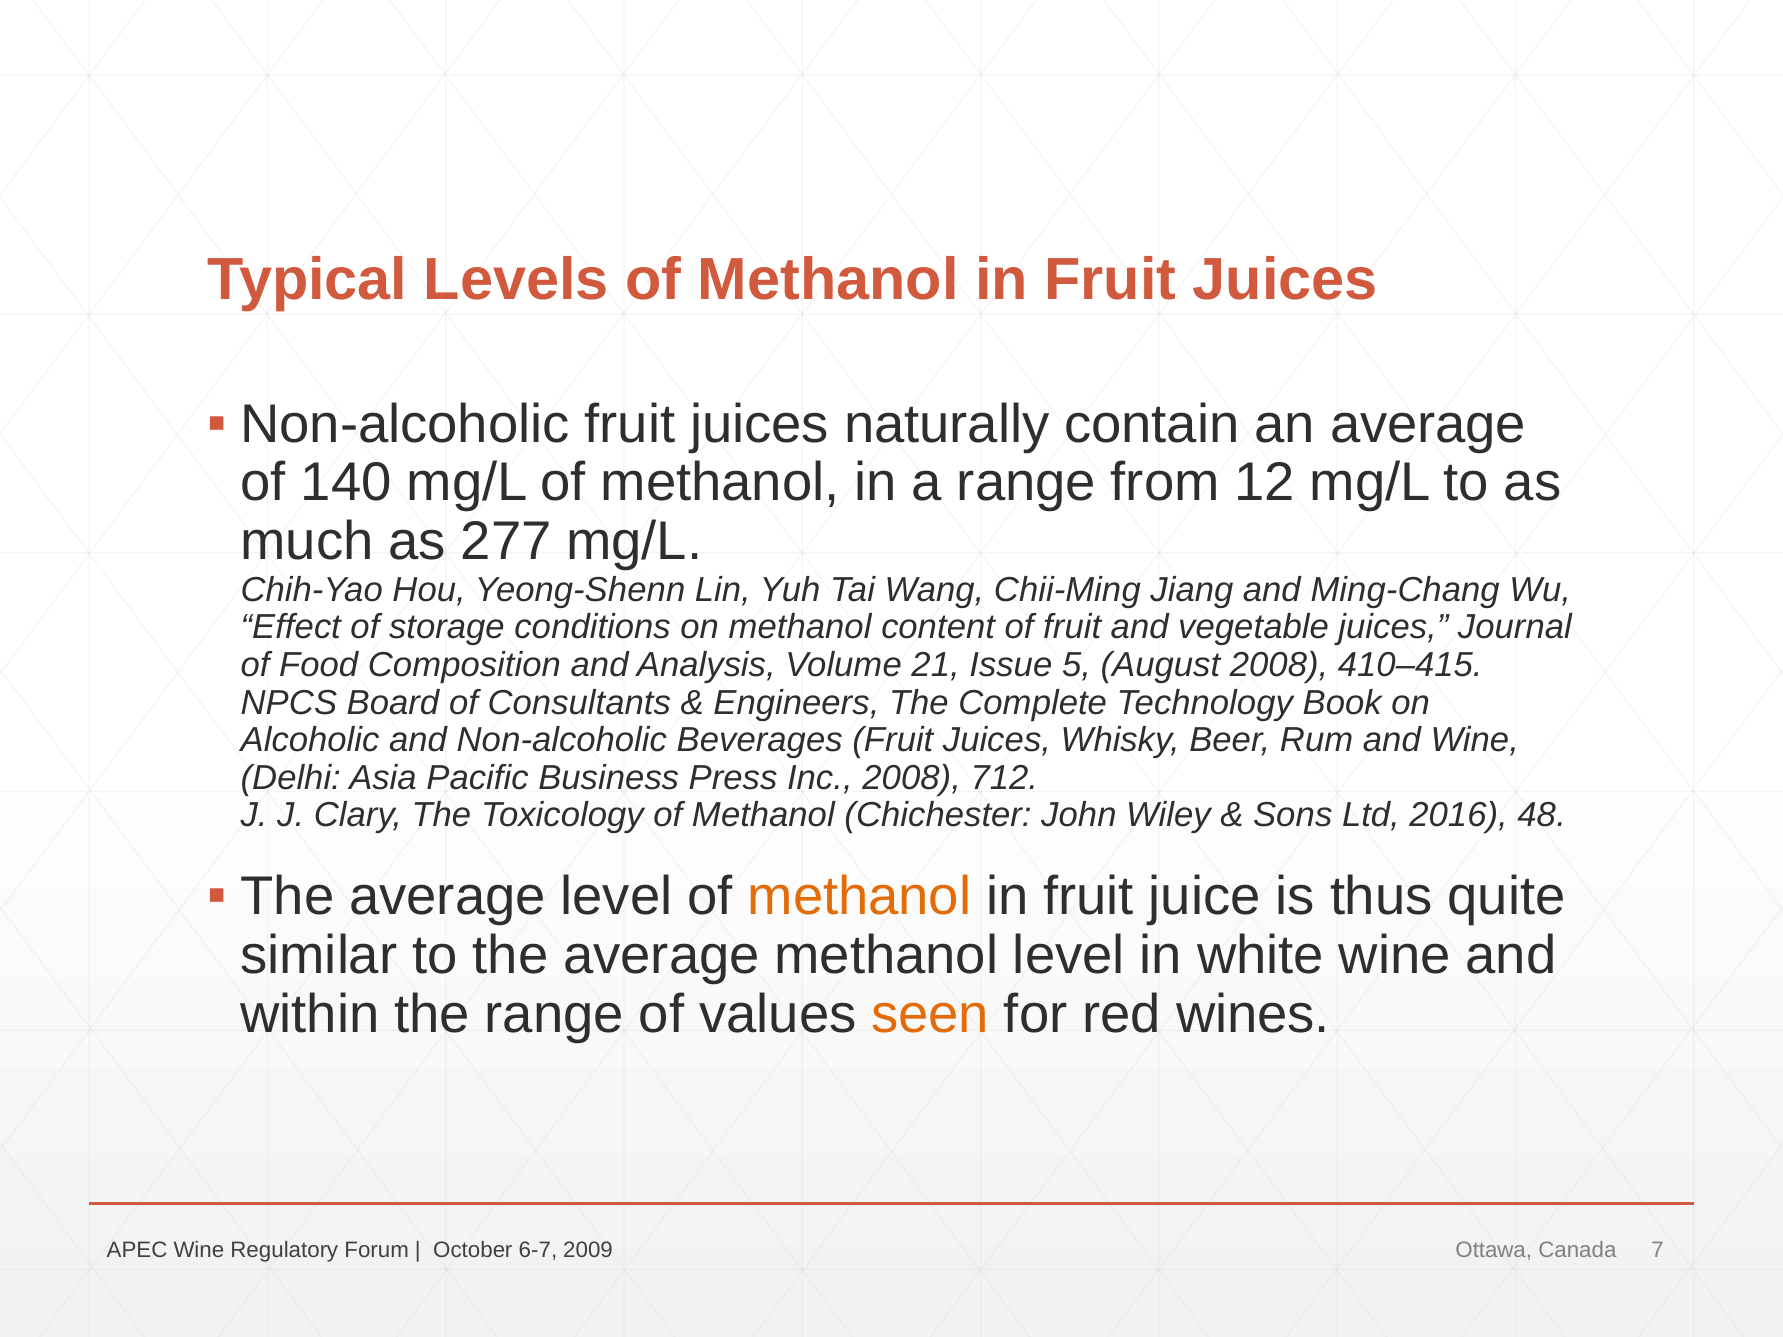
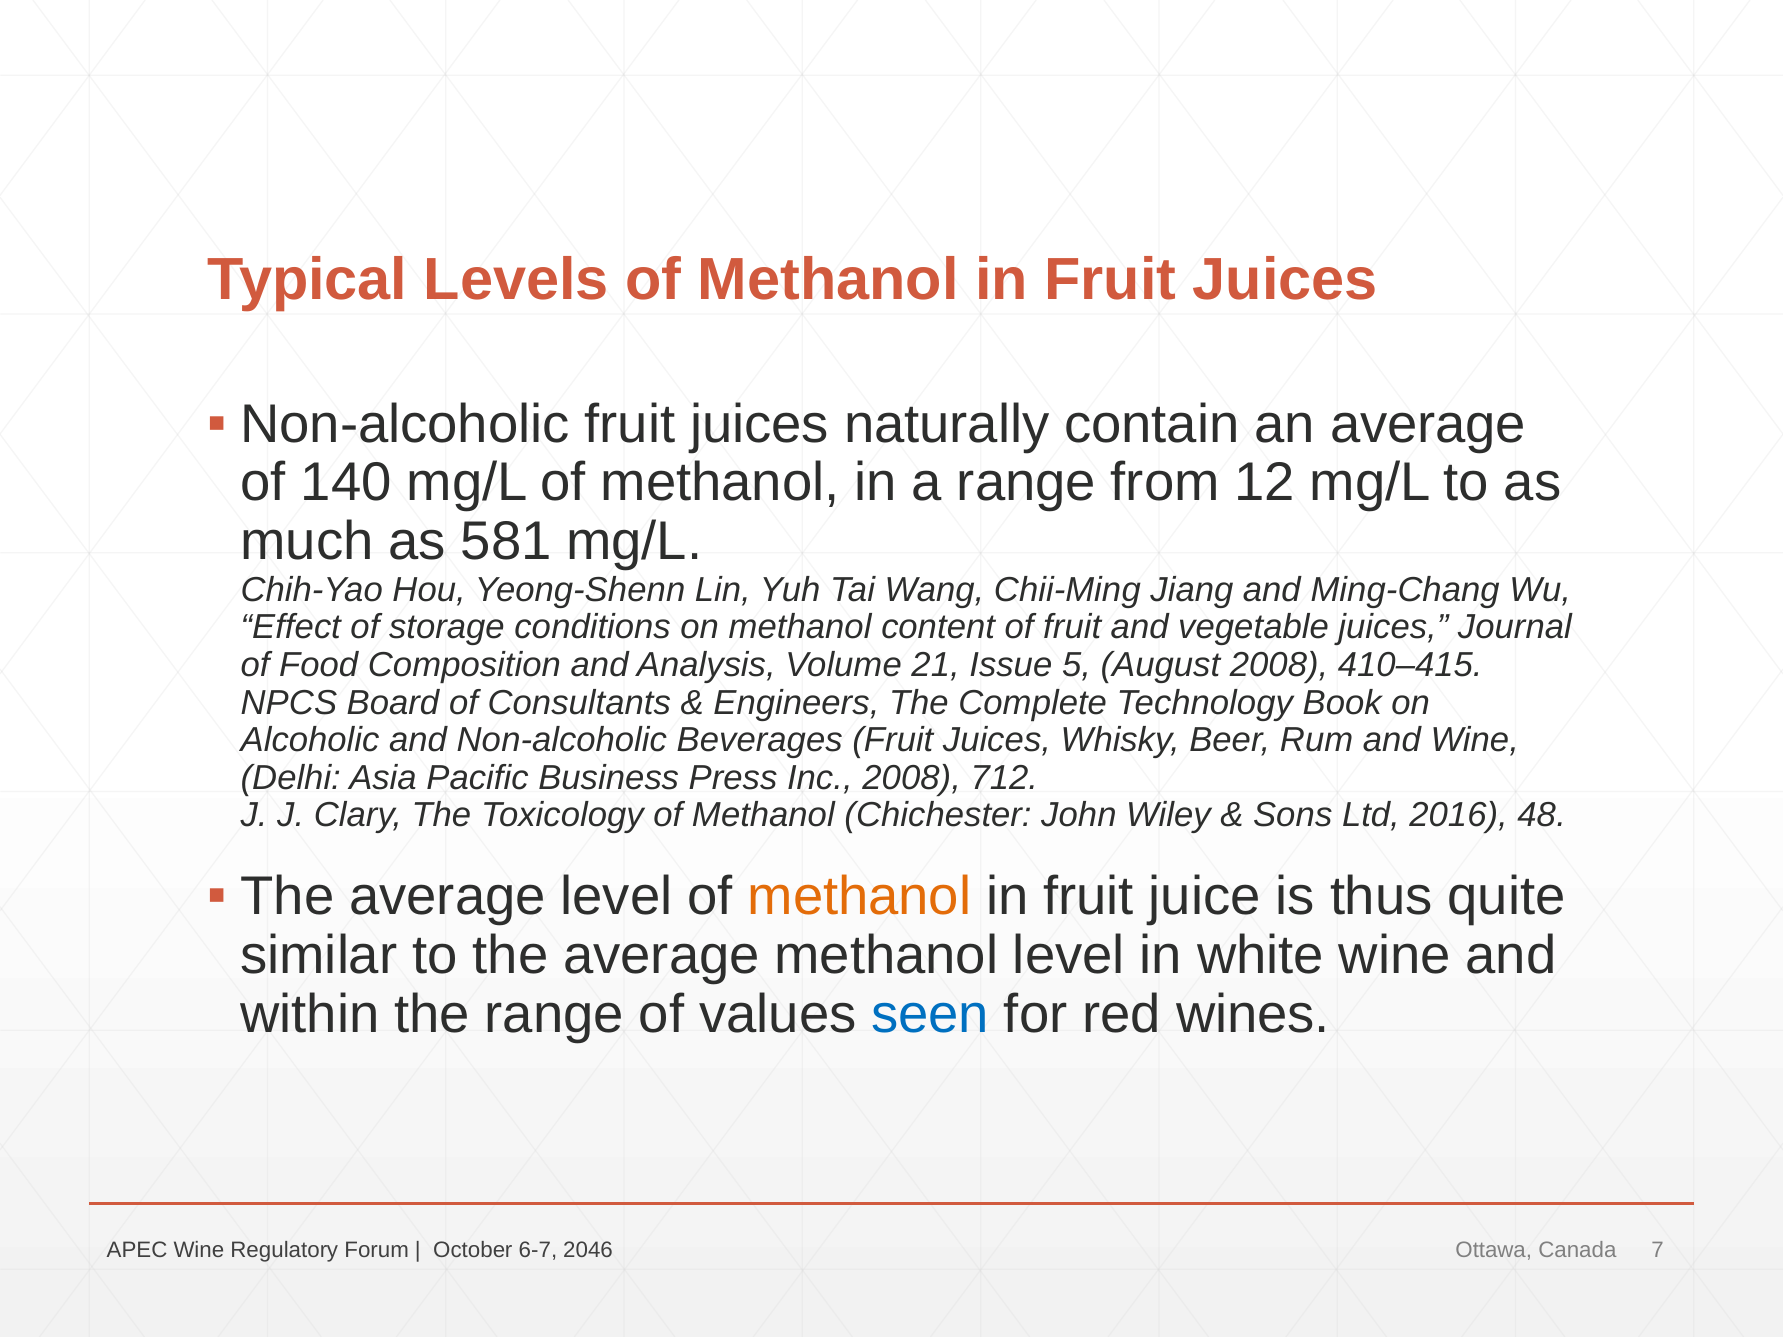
277: 277 -> 581
seen colour: orange -> blue
2009: 2009 -> 2046
